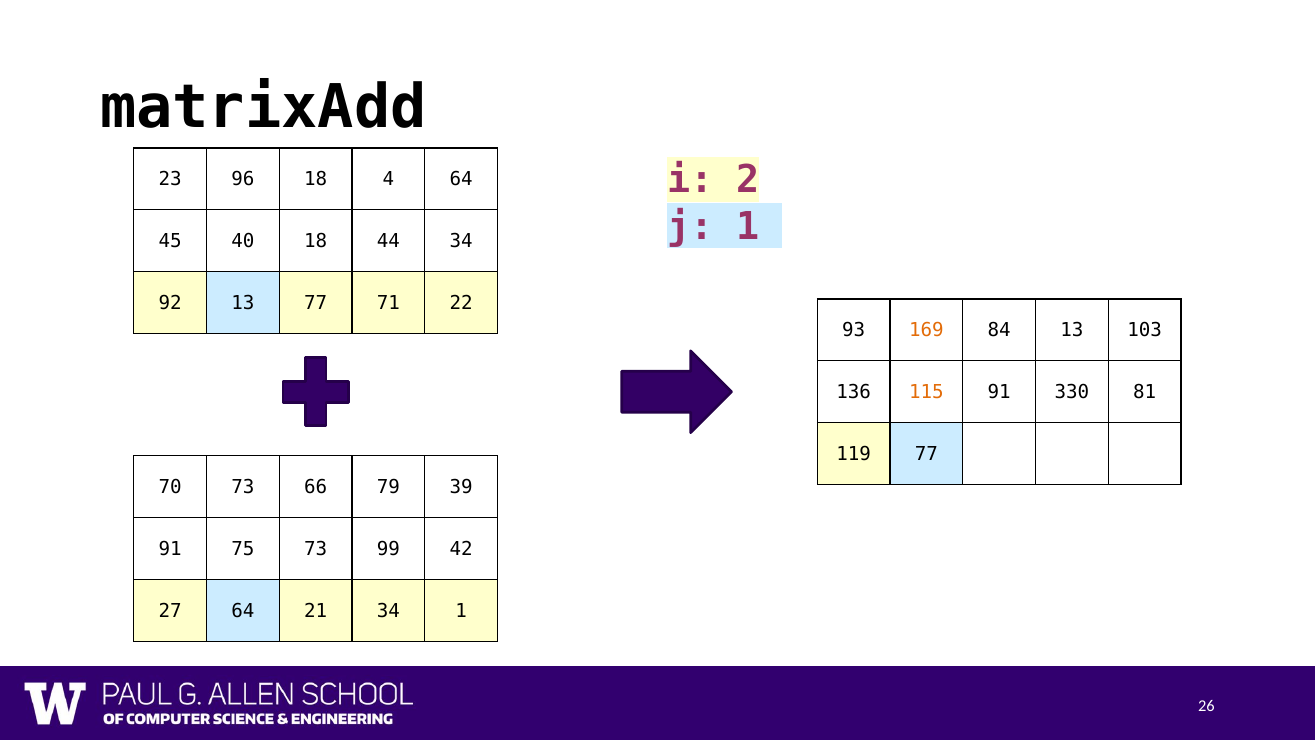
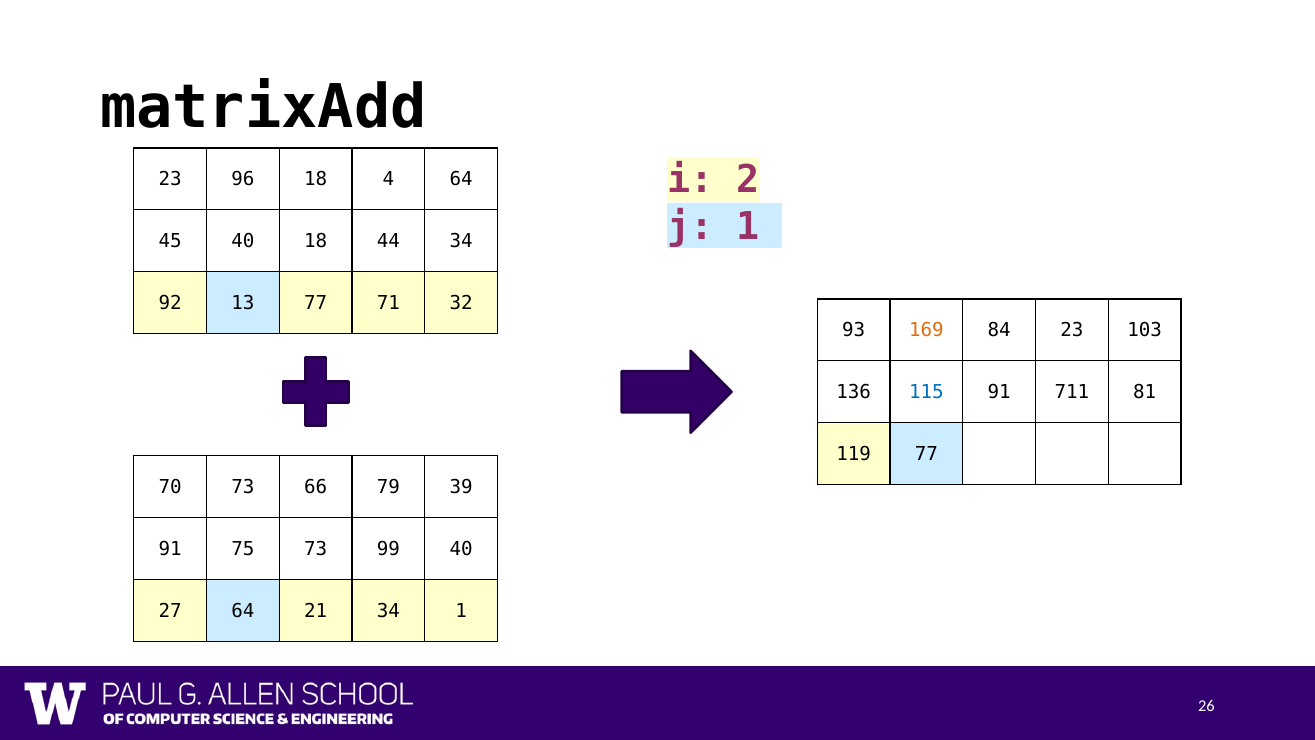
22: 22 -> 32
84 13: 13 -> 23
115 colour: orange -> blue
330: 330 -> 711
99 42: 42 -> 40
